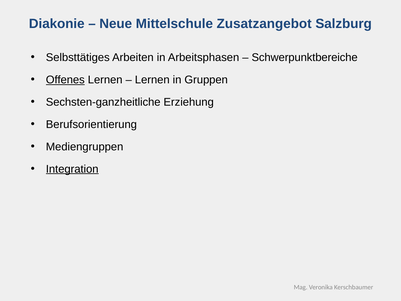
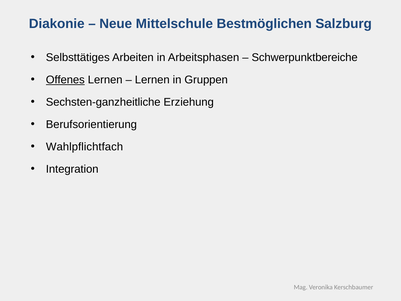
Zusatzangebot: Zusatzangebot -> Bestmöglichen
Mediengruppen: Mediengruppen -> Wahlpflichtfach
Integration underline: present -> none
